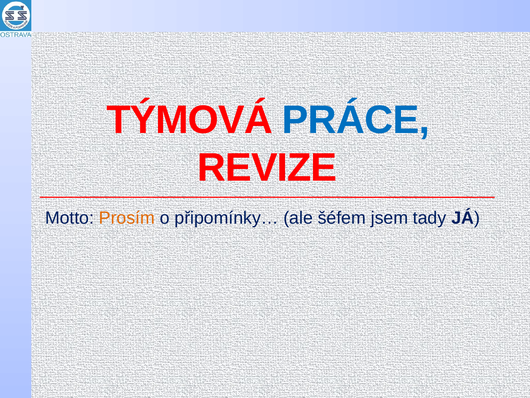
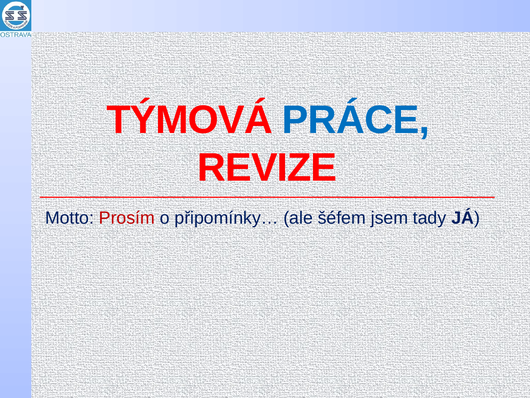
Prosím colour: orange -> red
